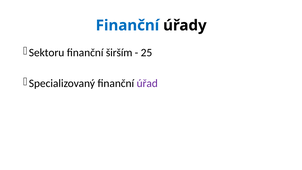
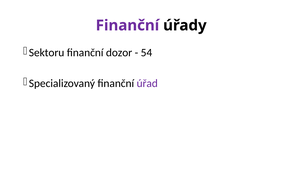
Finanční at (127, 25) colour: blue -> purple
širším: širším -> dozor
25: 25 -> 54
